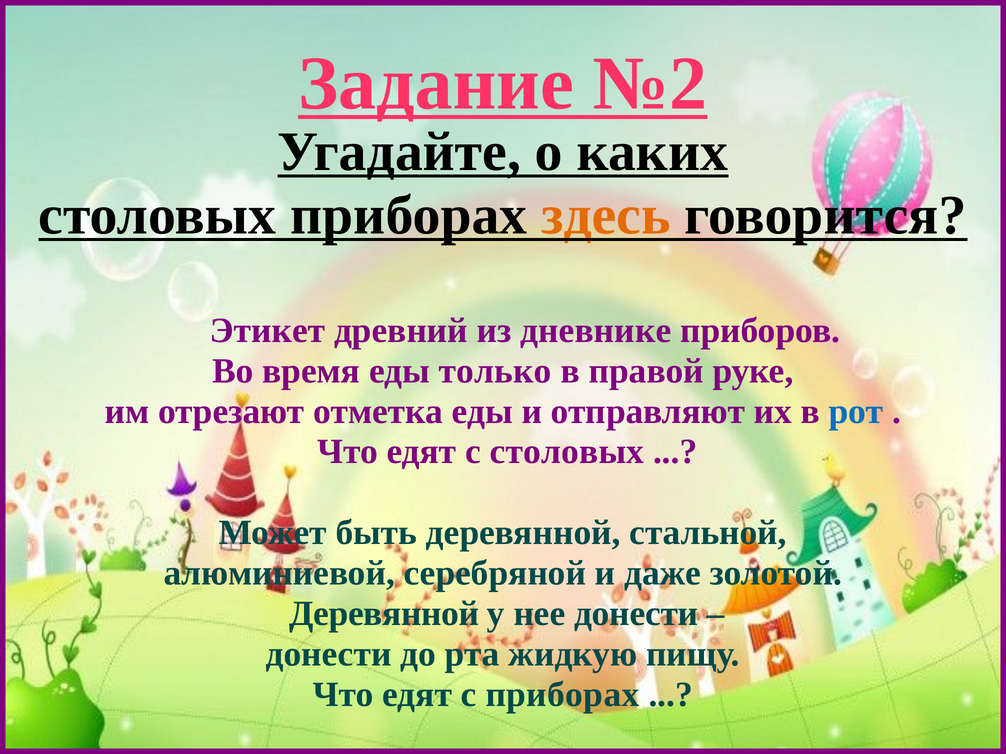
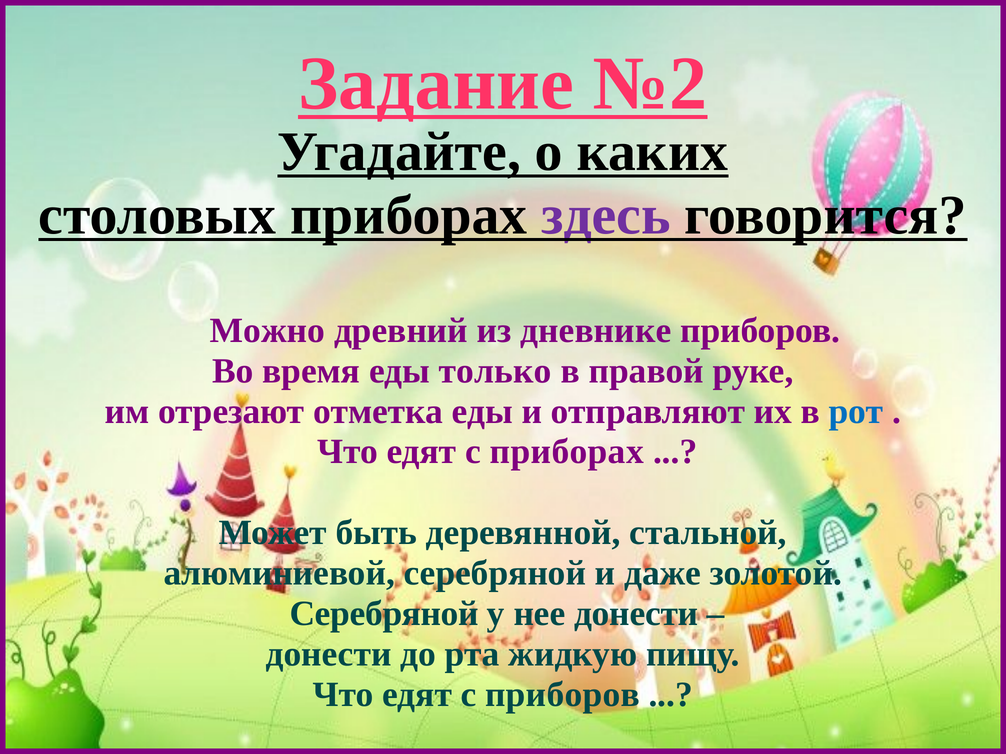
здесь colour: orange -> purple
Этикет: Этикет -> Можно
с столовых: столовых -> приборах
Деревянной at (384, 614): Деревянной -> Серебряной
с приборах: приборах -> приборов
